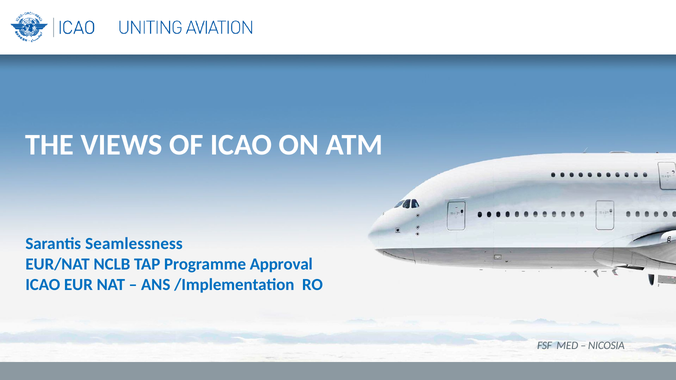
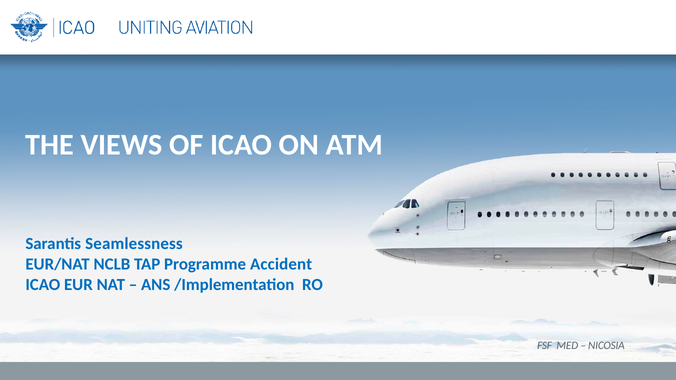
Approval: Approval -> Accident
